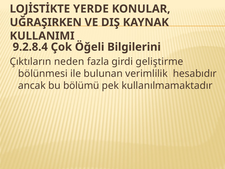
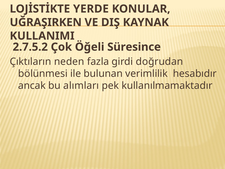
9.2.8.4: 9.2.8.4 -> 2.7.5.2
Bilgilerini: Bilgilerini -> Süresince
geliştirme: geliştirme -> doğrudan
bölümü: bölümü -> alımları
